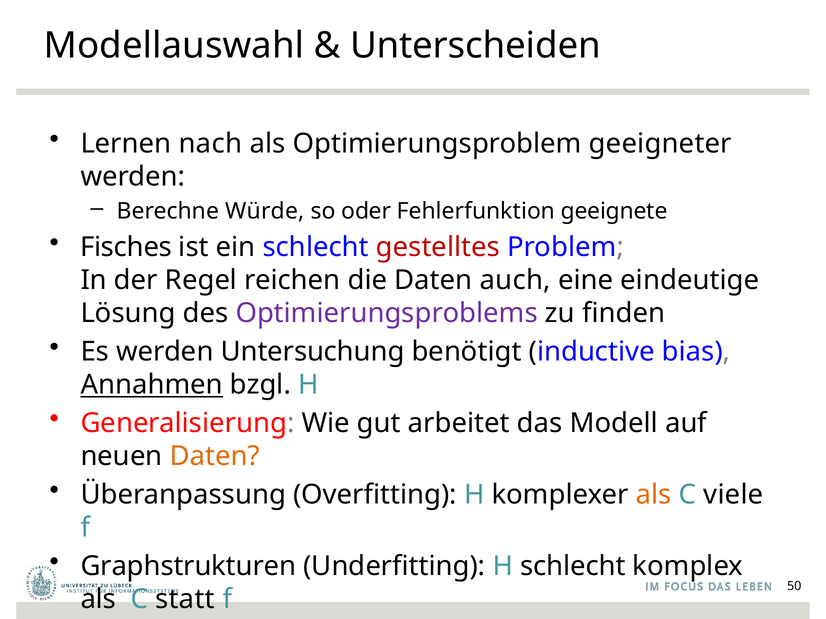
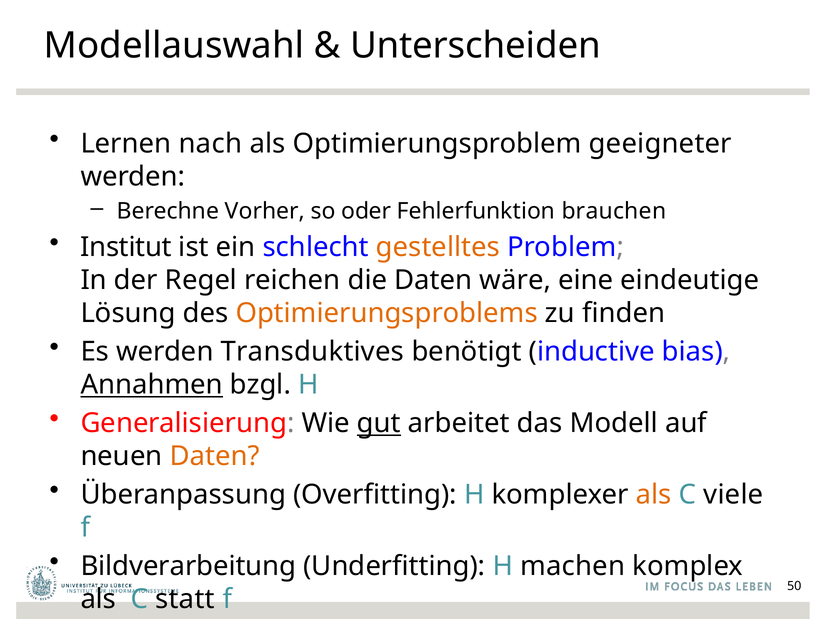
Würde: Würde -> Vorher
geeignete: geeignete -> brauchen
Fisches: Fisches -> Institut
gestelltes colour: red -> orange
auch: auch -> wäre
Optimierungsproblems colour: purple -> orange
Untersuchung: Untersuchung -> Transduktives
gut underline: none -> present
Graphstrukturen: Graphstrukturen -> Bildverarbeitung
H schlecht: schlecht -> machen
